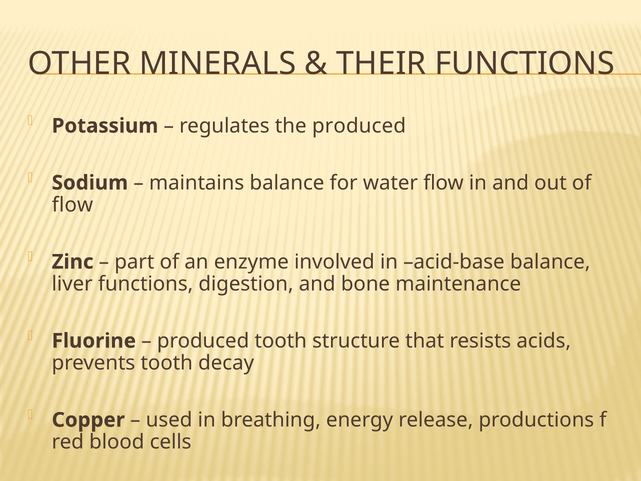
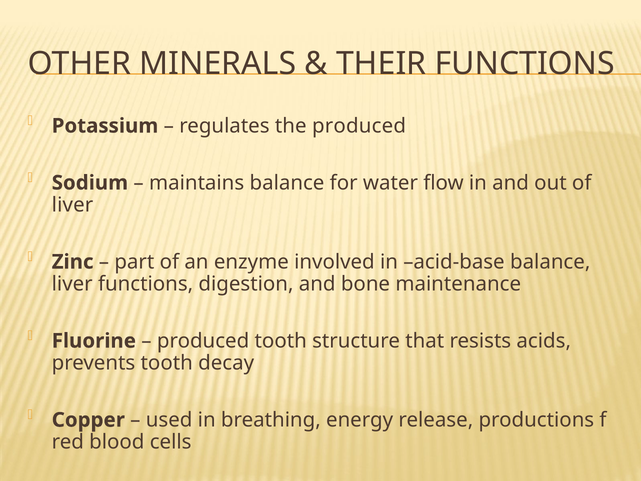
flow at (72, 205): flow -> liver
